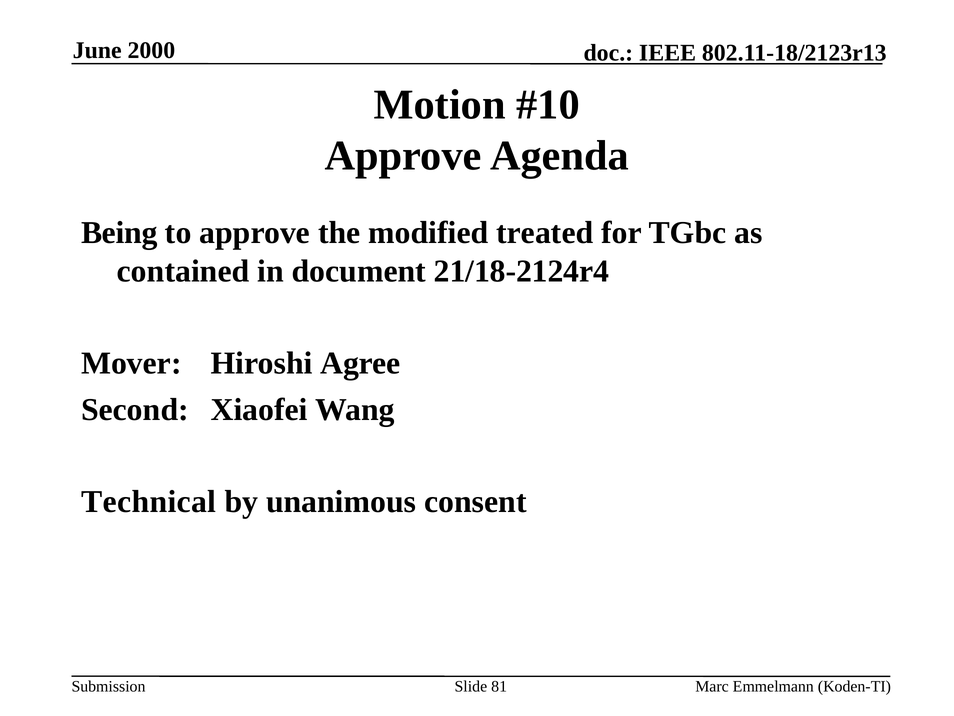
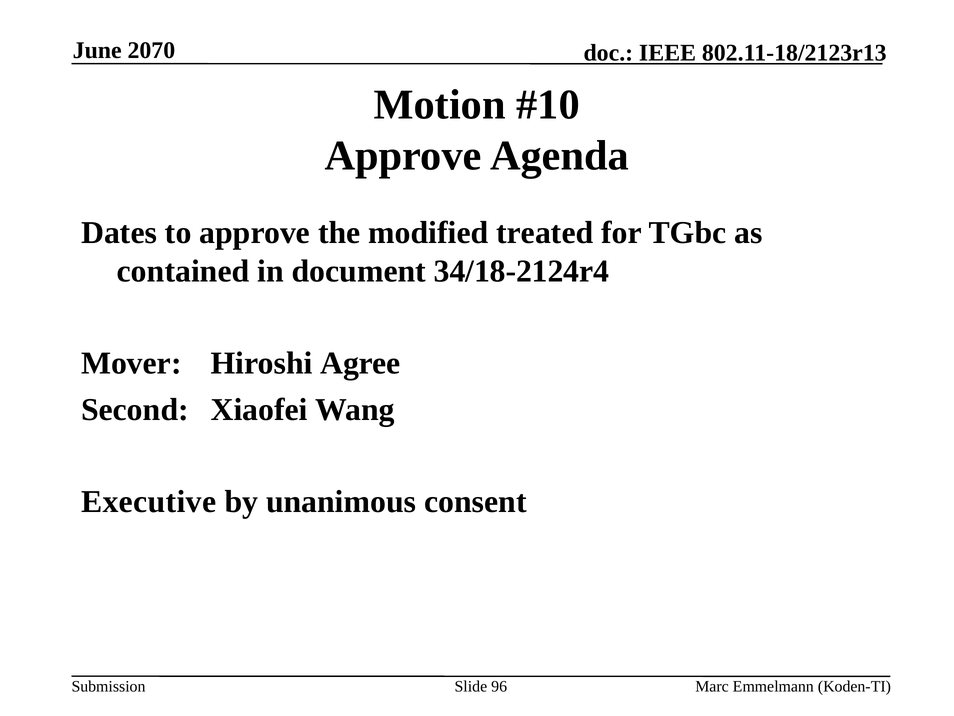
2000: 2000 -> 2070
Being: Being -> Dates
21/18-2124r4: 21/18-2124r4 -> 34/18-2124r4
Technical: Technical -> Executive
81: 81 -> 96
